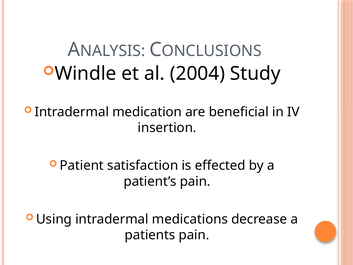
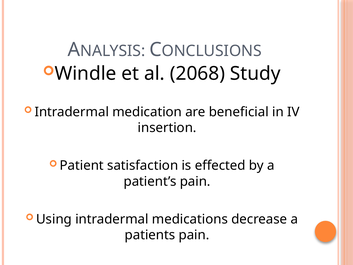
2004: 2004 -> 2068
